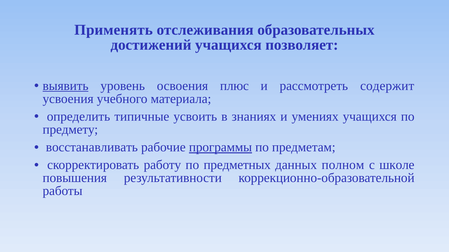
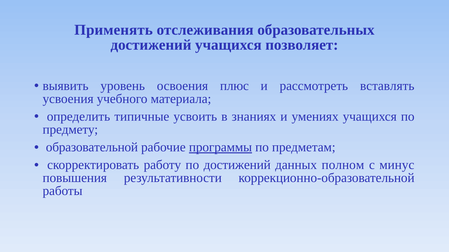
выявить underline: present -> none
содержит: содержит -> вставлять
восстанавливать: восстанавливать -> образовательной
по предметных: предметных -> достижений
школе: школе -> минус
